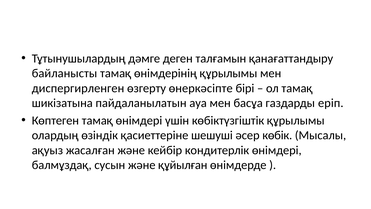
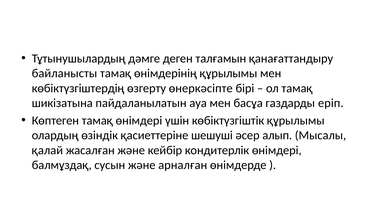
диспергирленген: диспергирленген -> көбіктүзгіштердің
көбік: көбік -> алып
ақуыз: ақуыз -> қалай
құйылған: құйылған -> арналған
